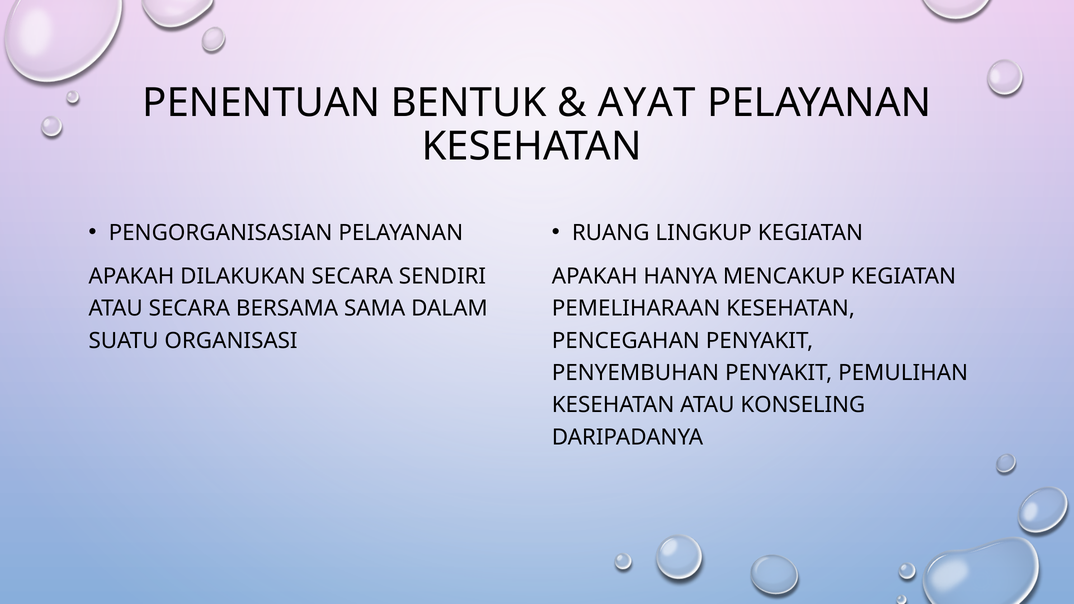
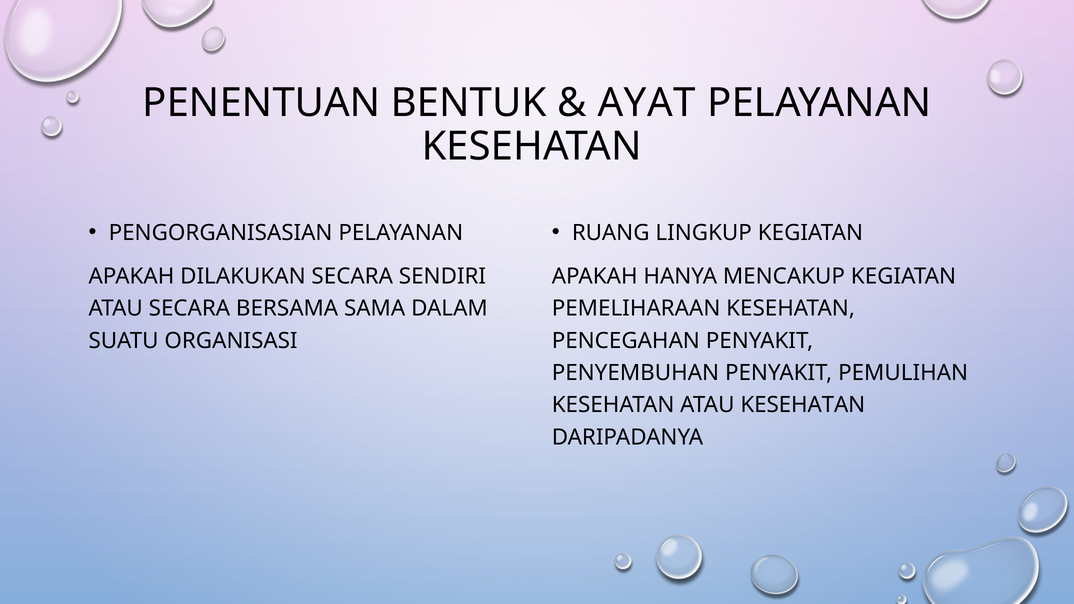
ATAU KONSELING: KONSELING -> KESEHATAN
